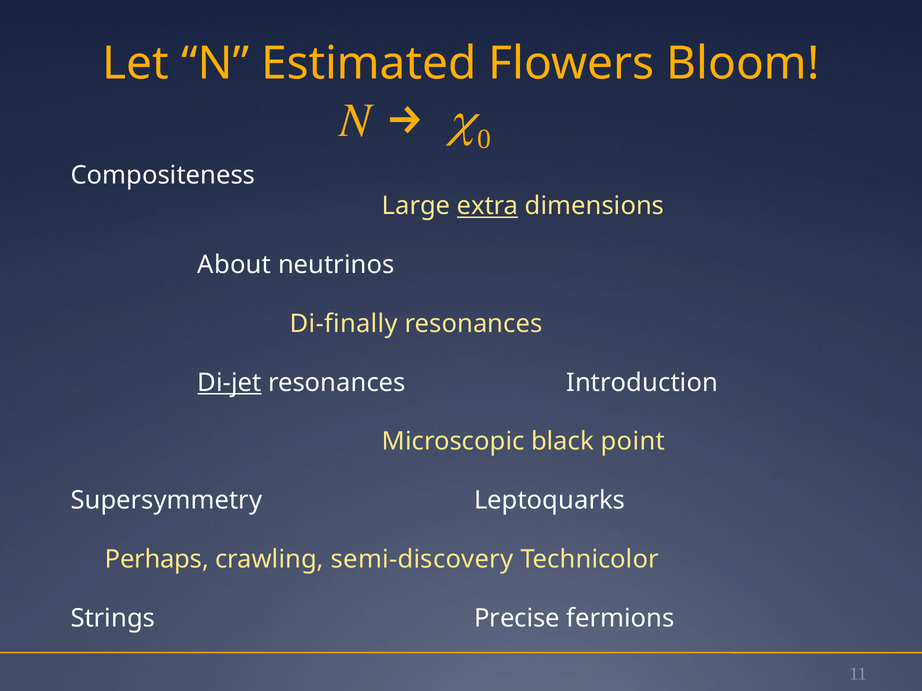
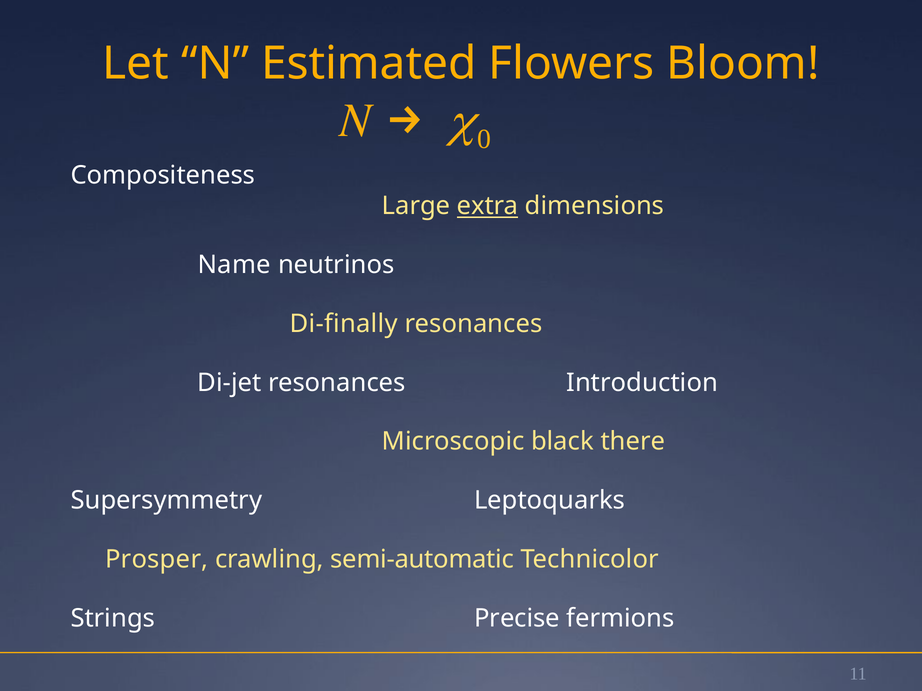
About: About -> Name
Di-jet underline: present -> none
point: point -> there
Perhaps: Perhaps -> Prosper
semi-discovery: semi-discovery -> semi-automatic
